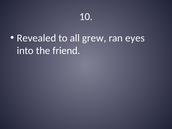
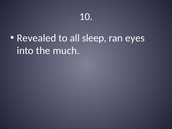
grew: grew -> sleep
friend: friend -> much
